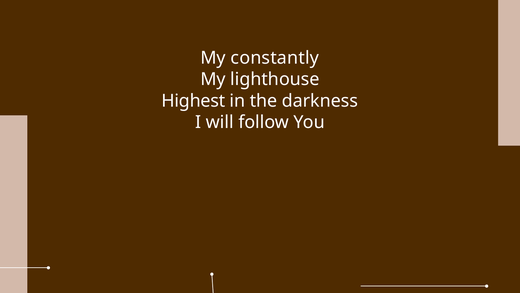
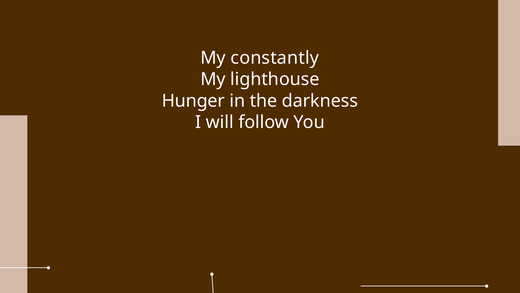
Highest: Highest -> Hunger
